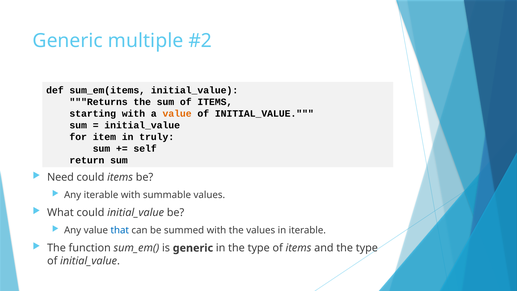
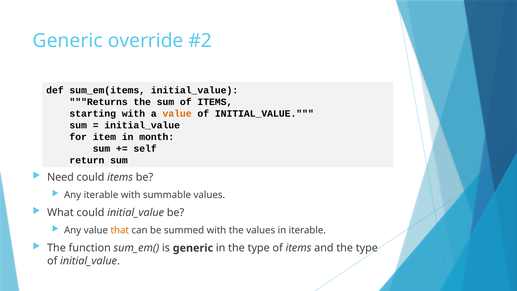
multiple: multiple -> override
truly: truly -> month
that colour: blue -> orange
